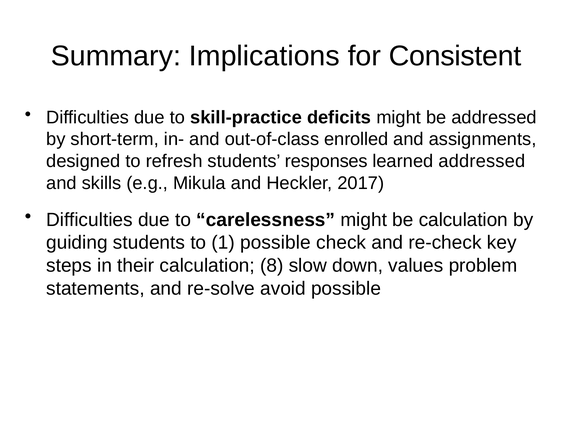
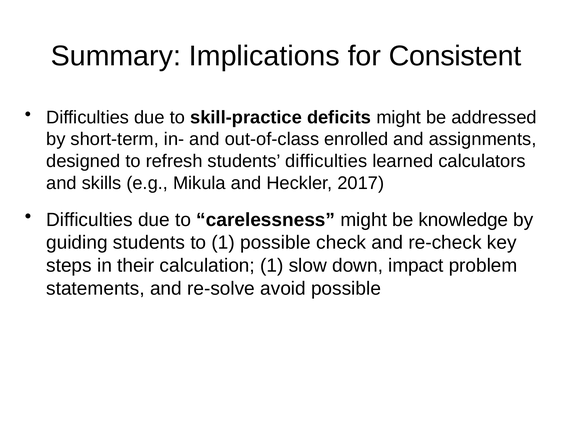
students responses: responses -> difficulties
learned addressed: addressed -> calculators
be calculation: calculation -> knowledge
calculation 8: 8 -> 1
values: values -> impact
